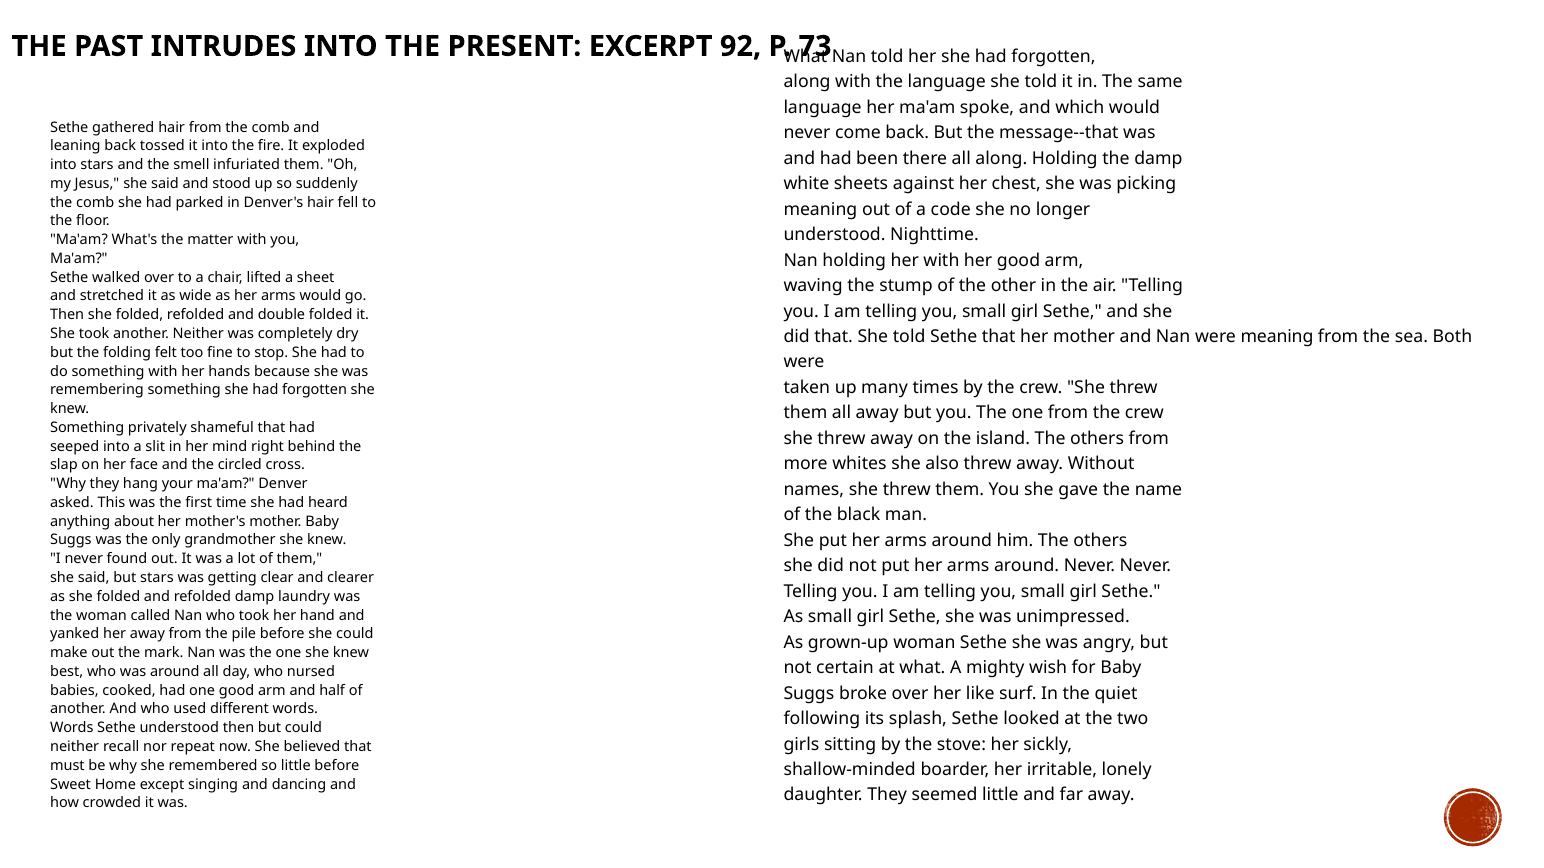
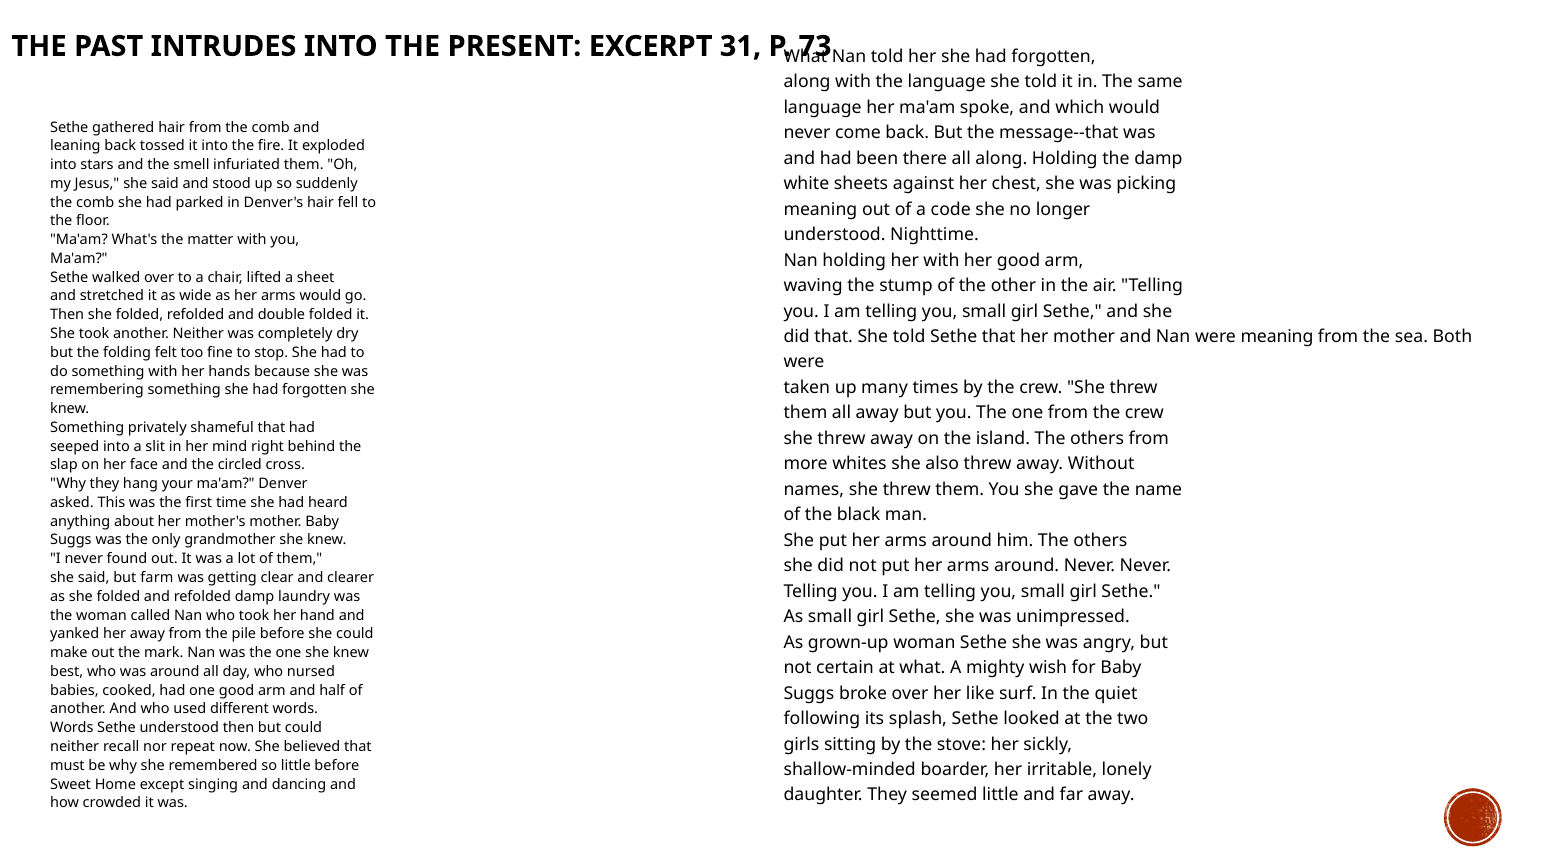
92: 92 -> 31
but stars: stars -> farm
